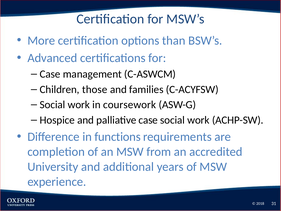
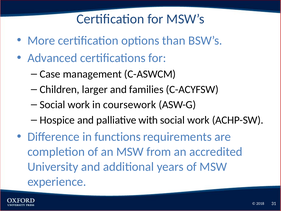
those: those -> larger
palliative case: case -> with
